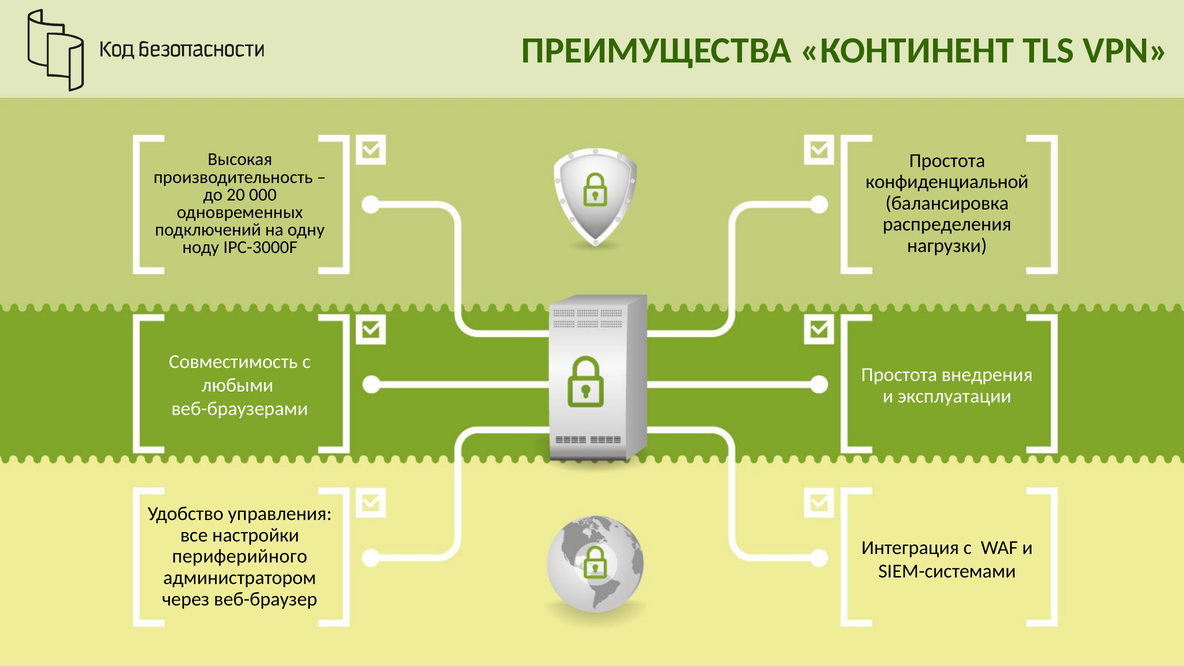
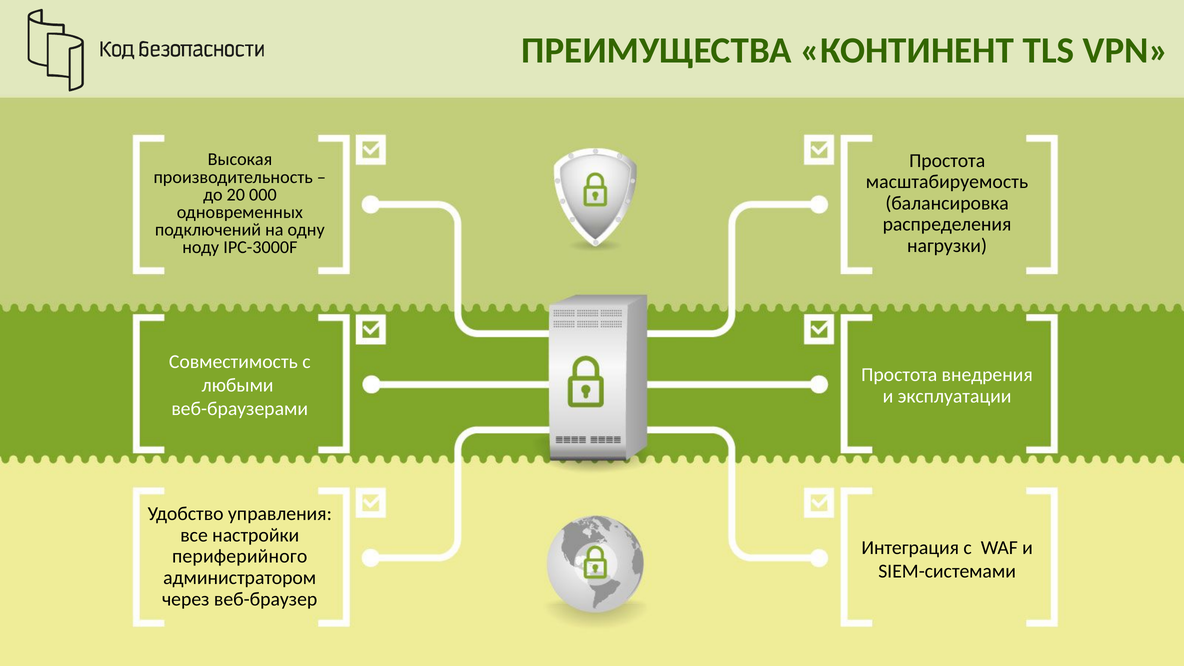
конфиденциальной: конфиденциальной -> масштабируемость
